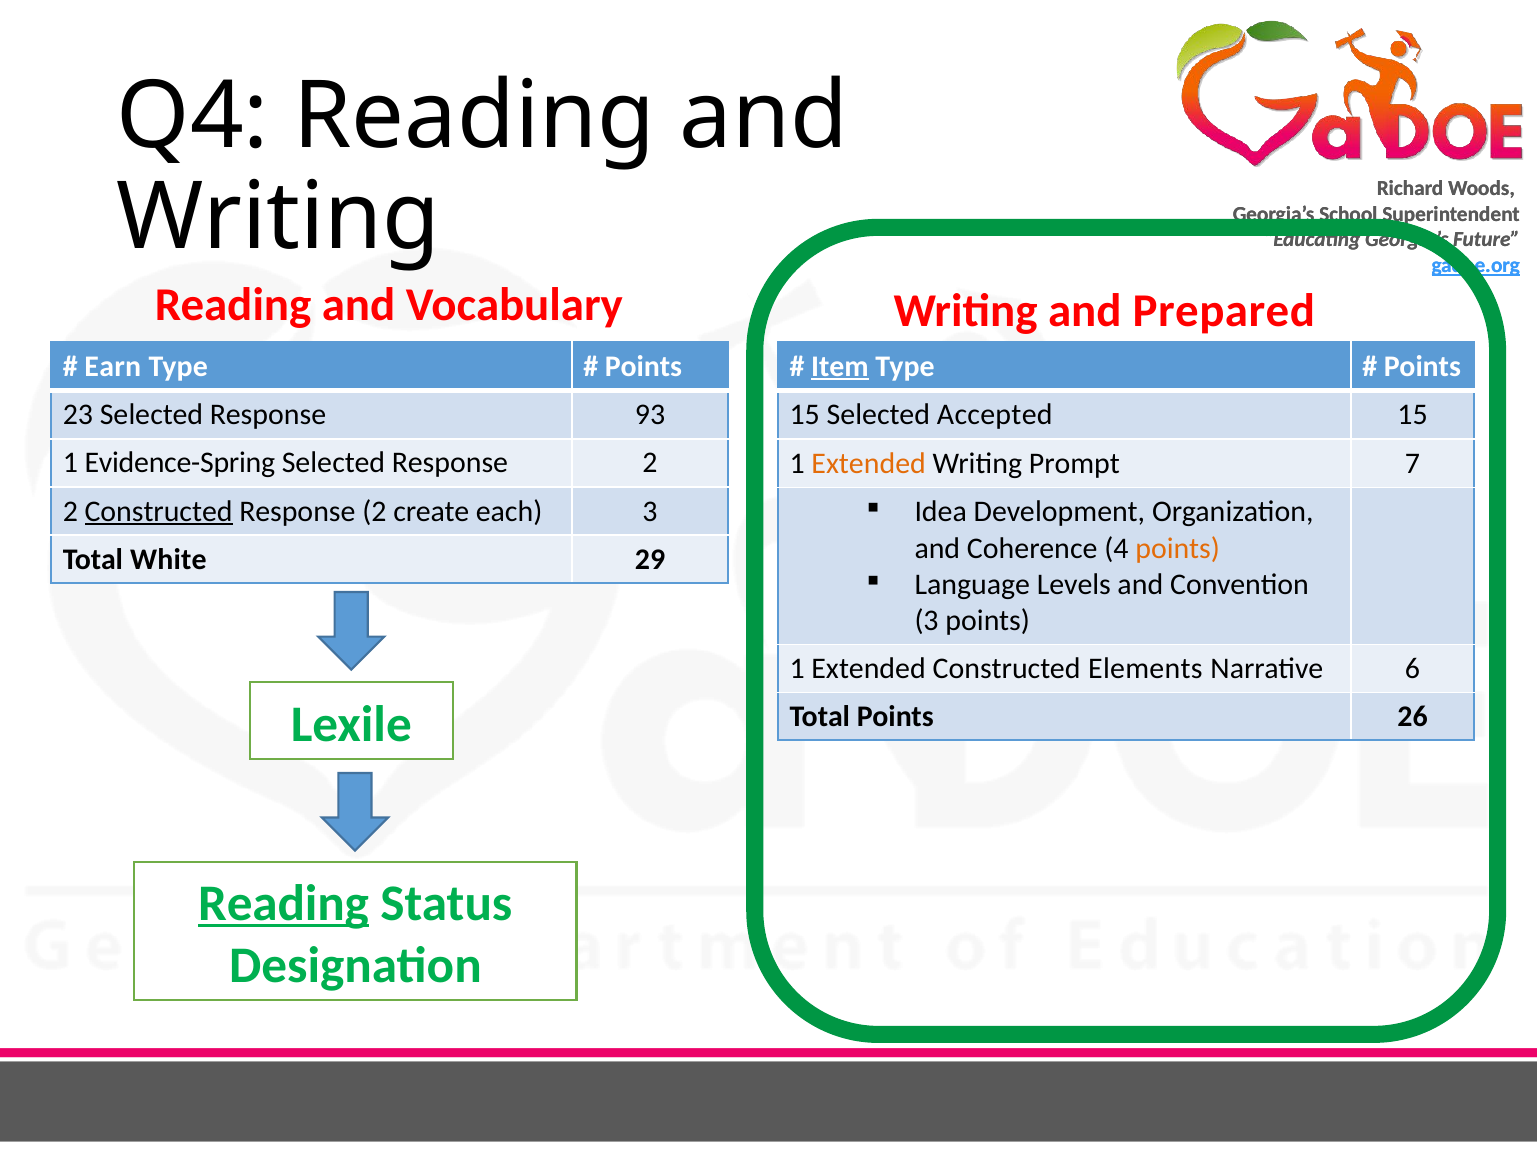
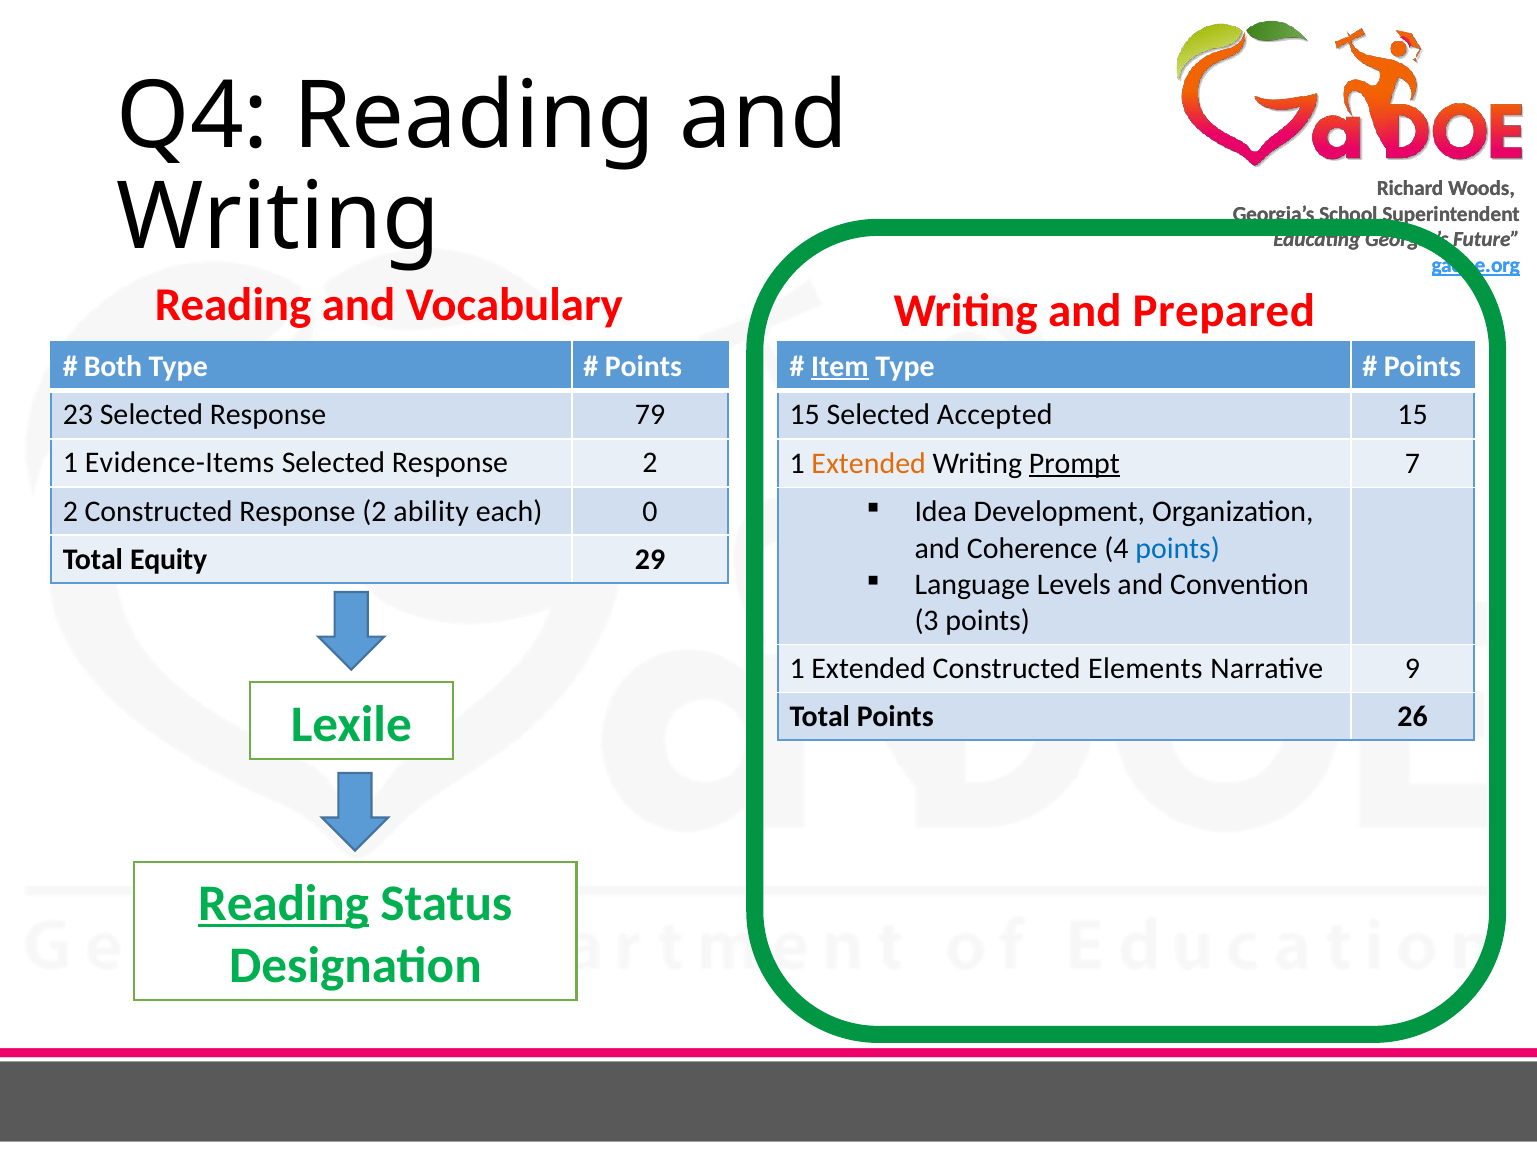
Earn: Earn -> Both
93: 93 -> 79
Evidence-Spring: Evidence-Spring -> Evidence-Items
Prompt underline: none -> present
Constructed at (159, 511) underline: present -> none
create: create -> ability
each 3: 3 -> 0
points at (1178, 548) colour: orange -> blue
White: White -> Equity
6: 6 -> 9
